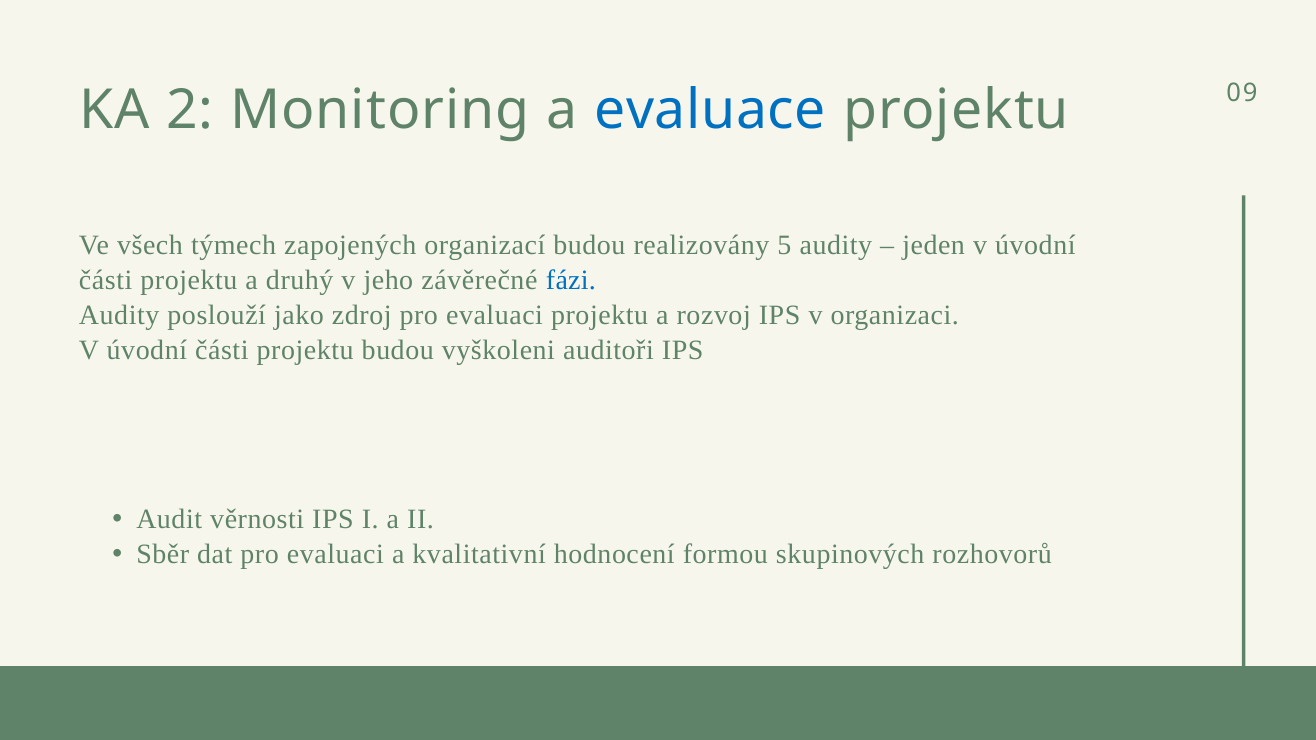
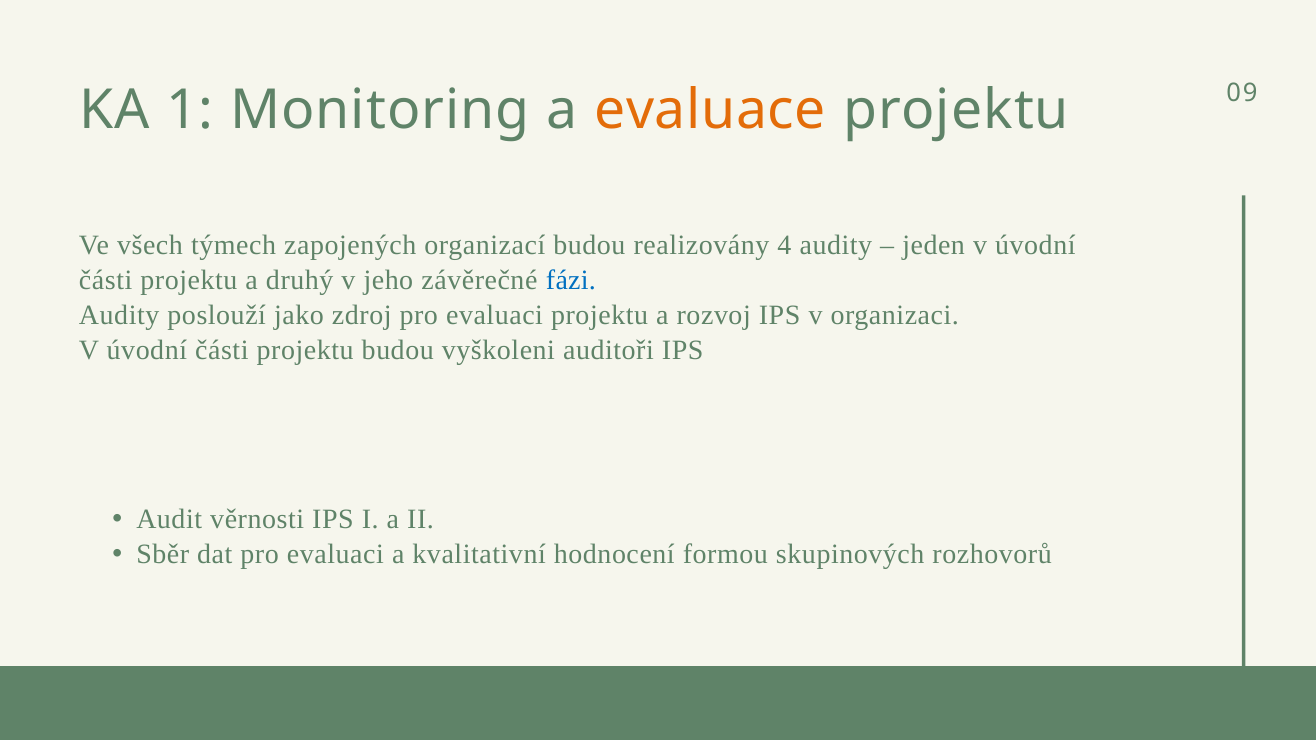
2: 2 -> 1
evaluace colour: blue -> orange
5: 5 -> 4
